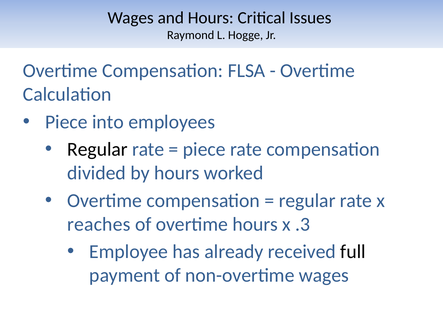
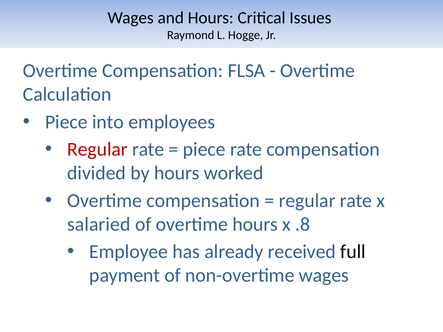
Regular at (97, 150) colour: black -> red
reaches: reaches -> salaried
.3: .3 -> .8
